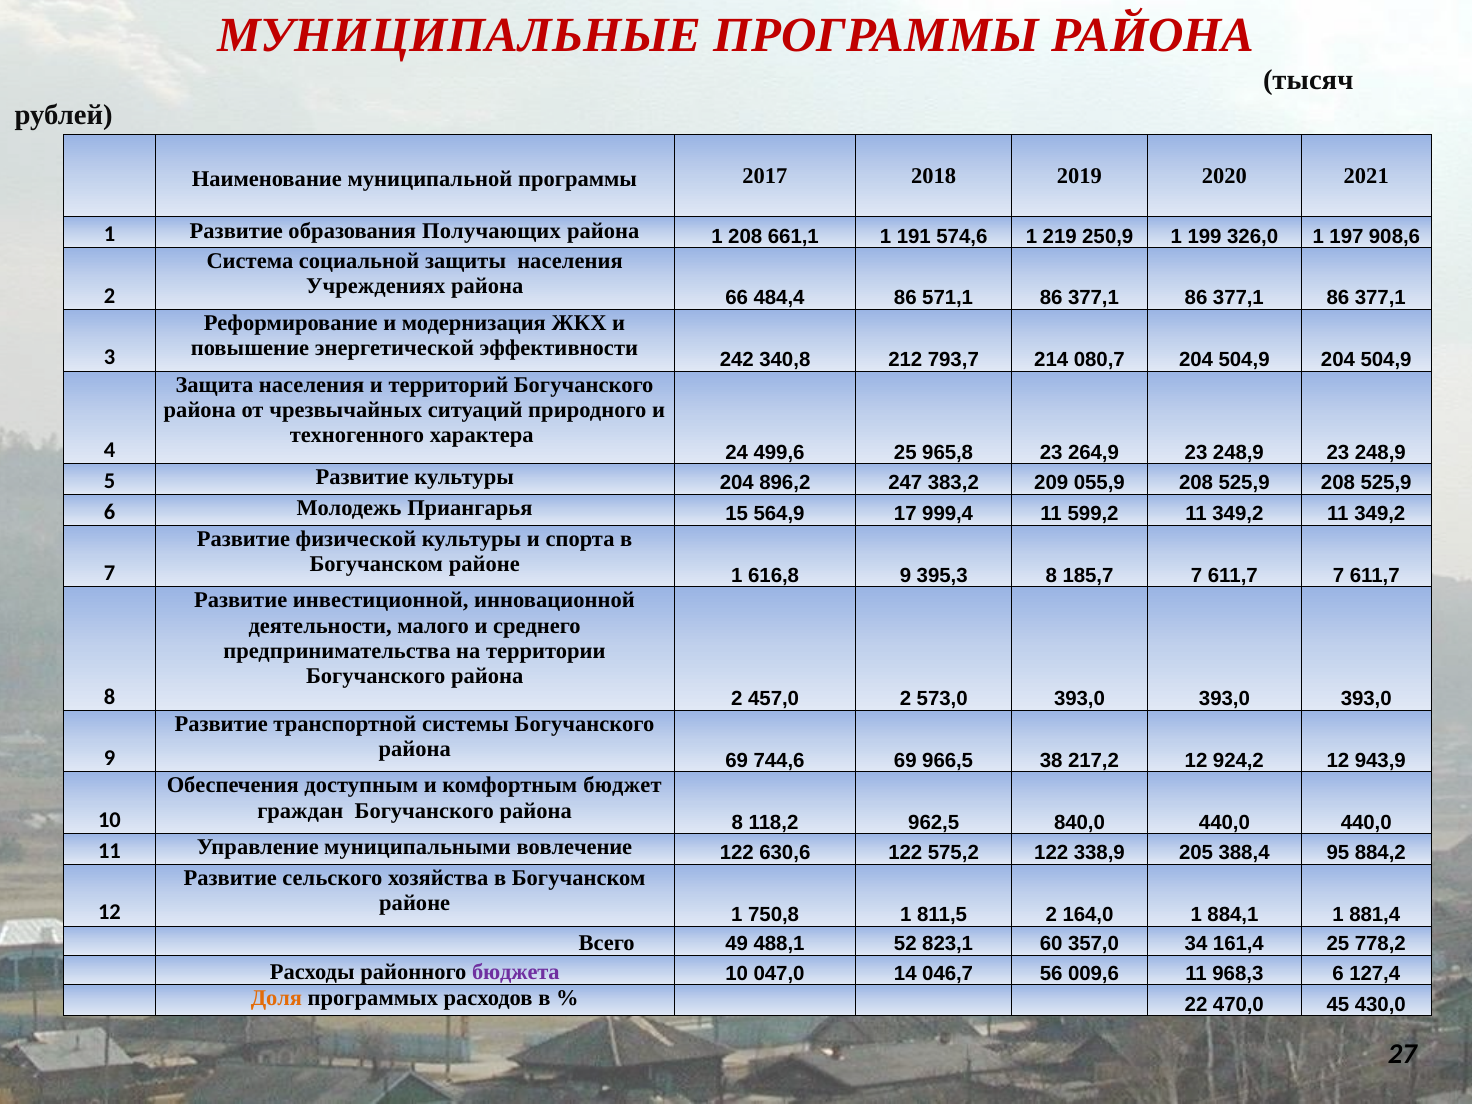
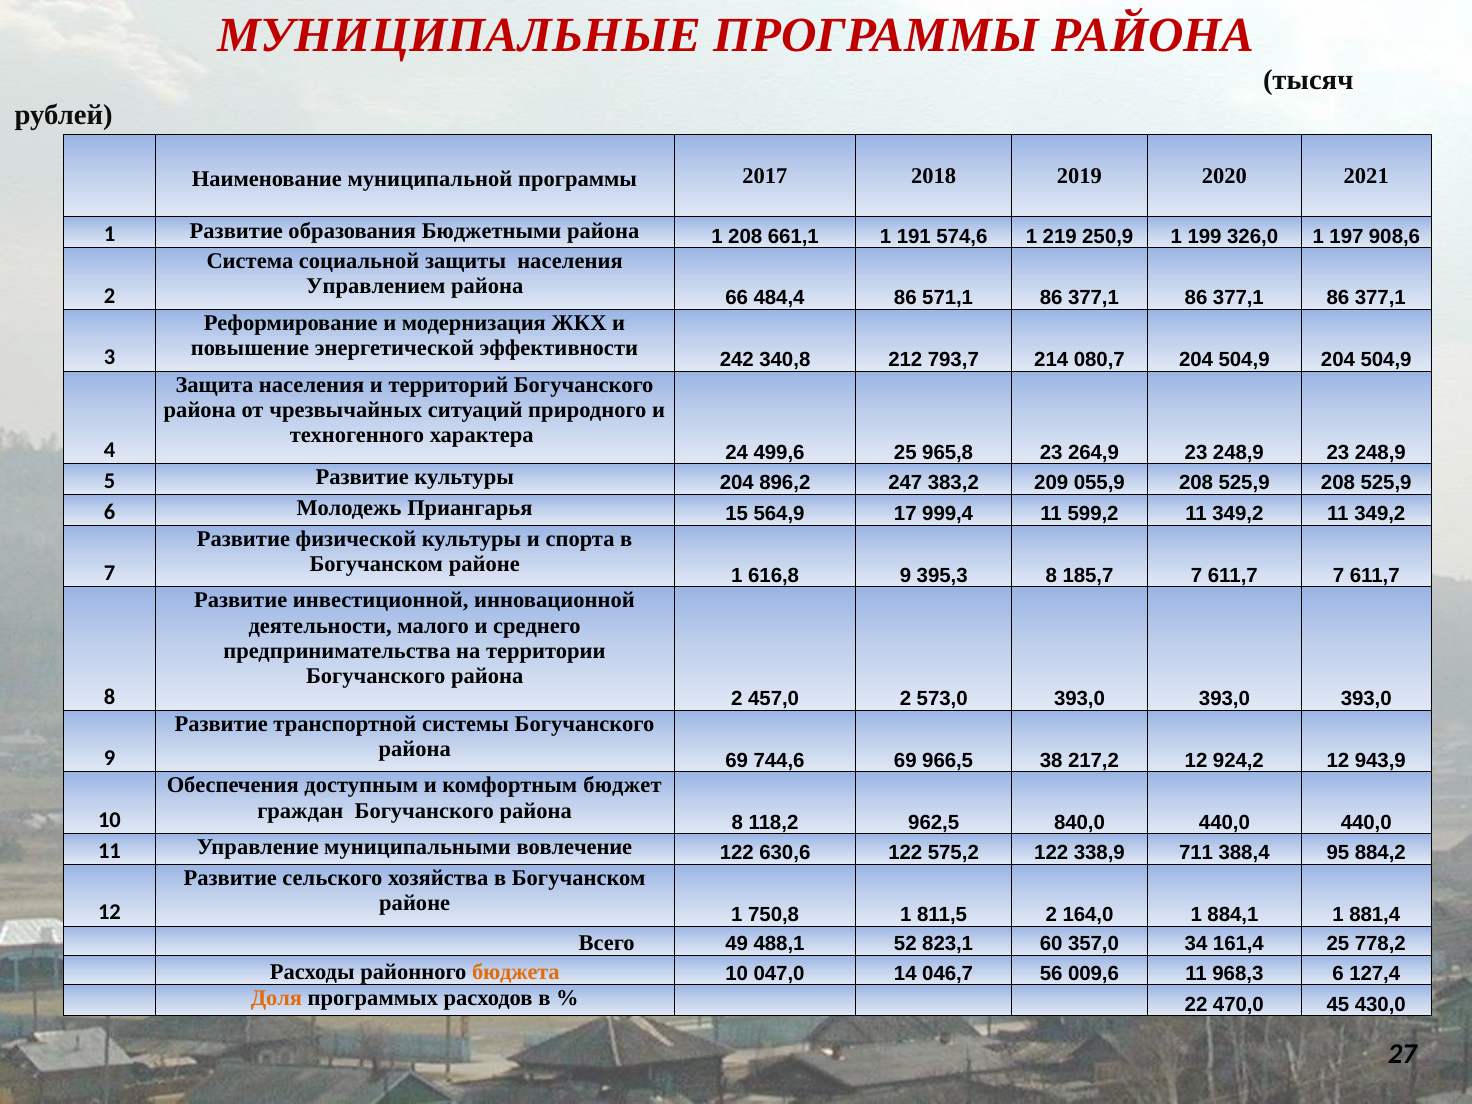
Получающих: Получающих -> Бюджетными
Учреждениях: Учреждениях -> Управлением
205: 205 -> 711
бюджета colour: purple -> orange
